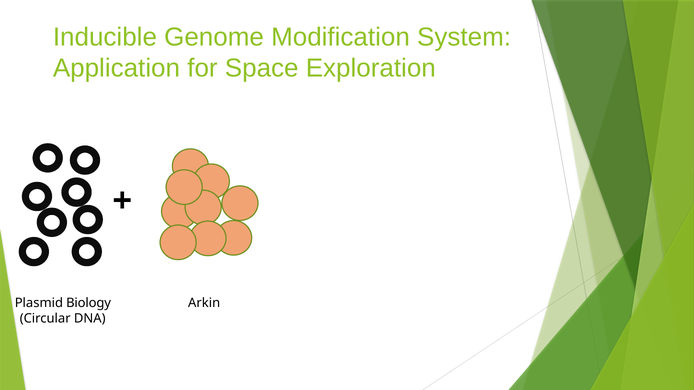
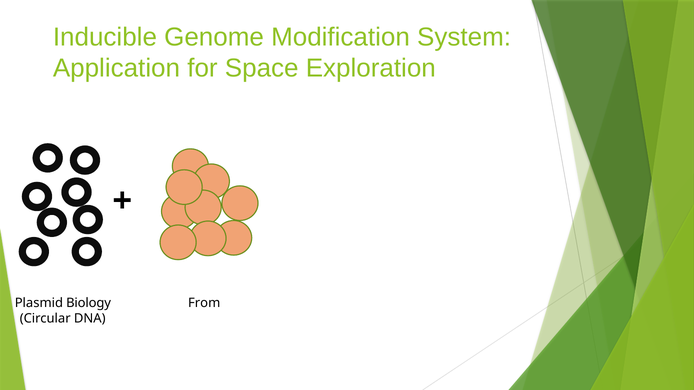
Arkin: Arkin -> From
